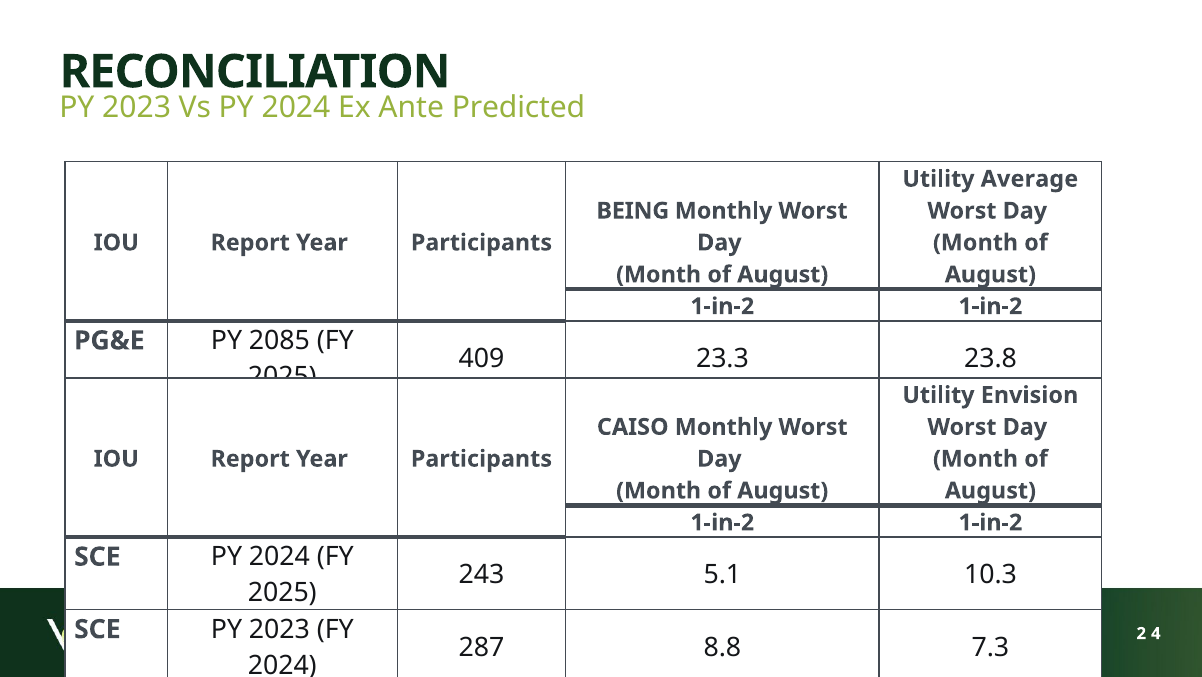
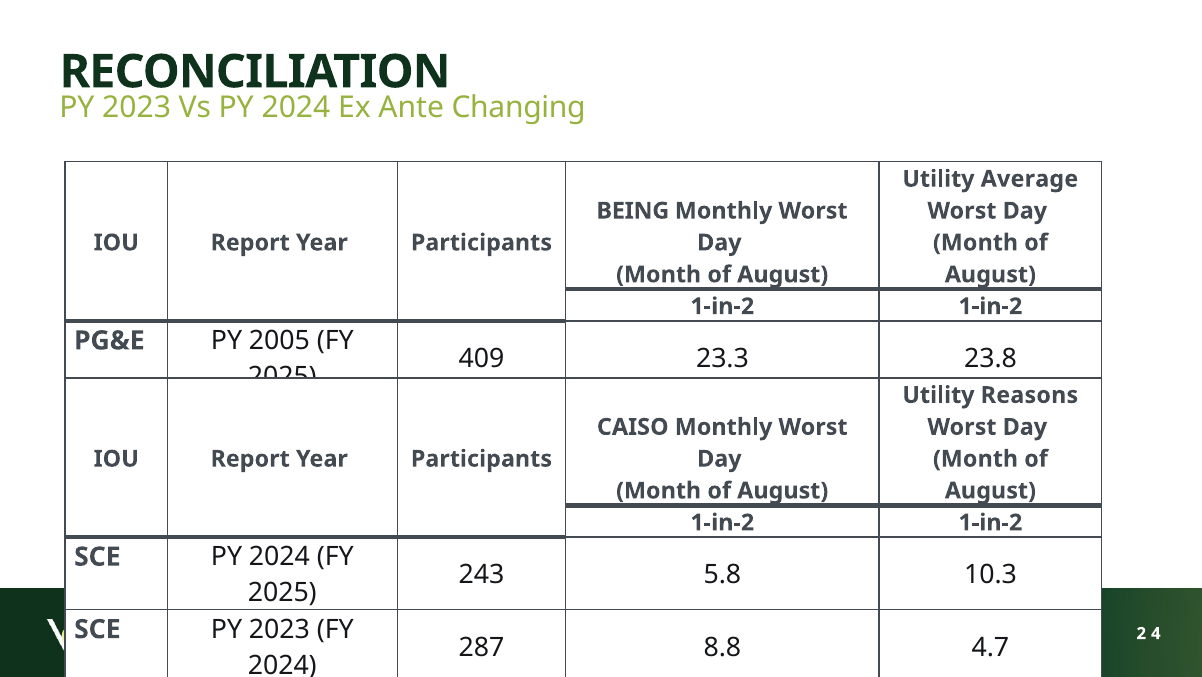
Predicted: Predicted -> Changing
2085: 2085 -> 2005
Envision: Envision -> Reasons
5.1: 5.1 -> 5.8
7.3: 7.3 -> 4.7
